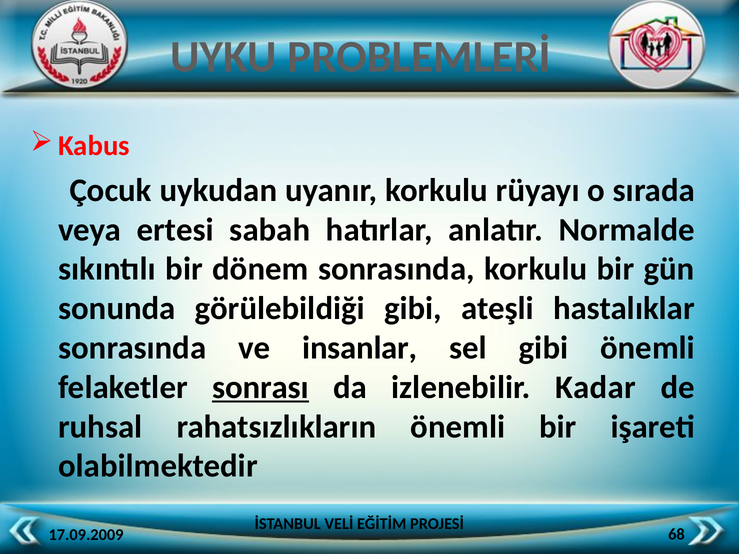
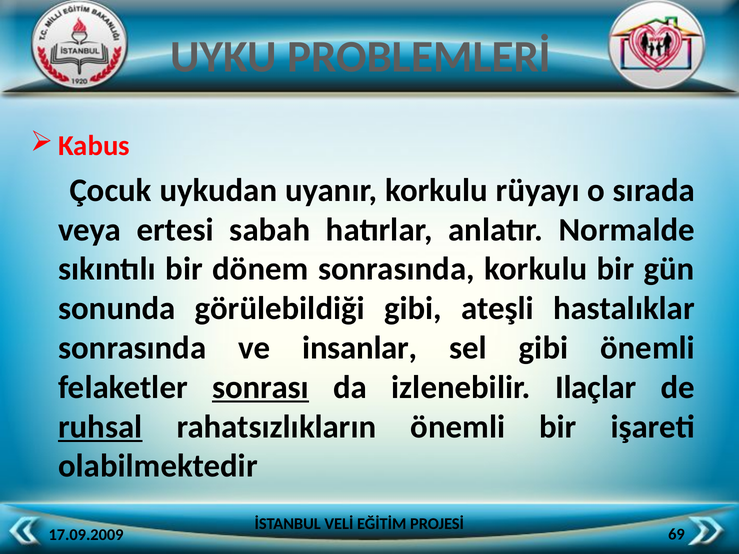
Kadar: Kadar -> Ilaçlar
ruhsal underline: none -> present
68: 68 -> 69
